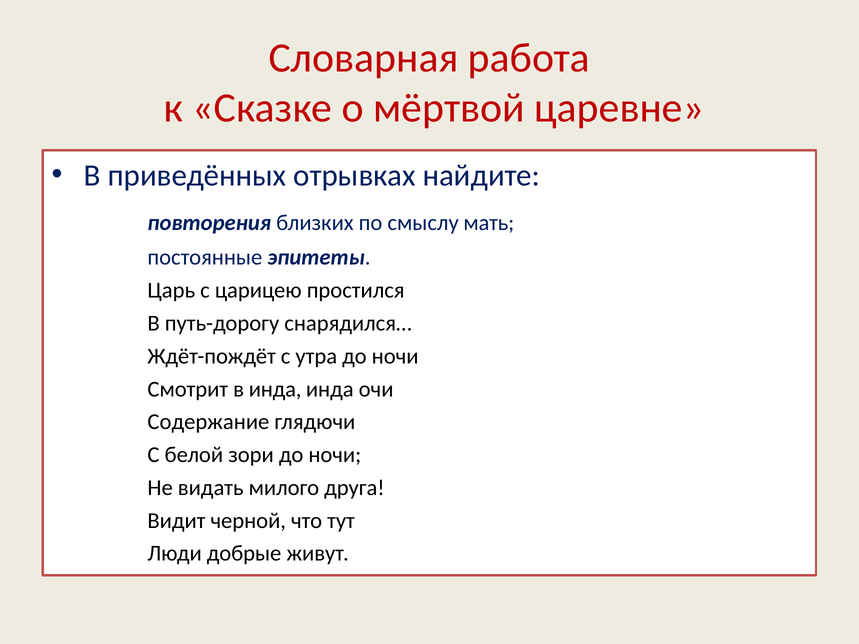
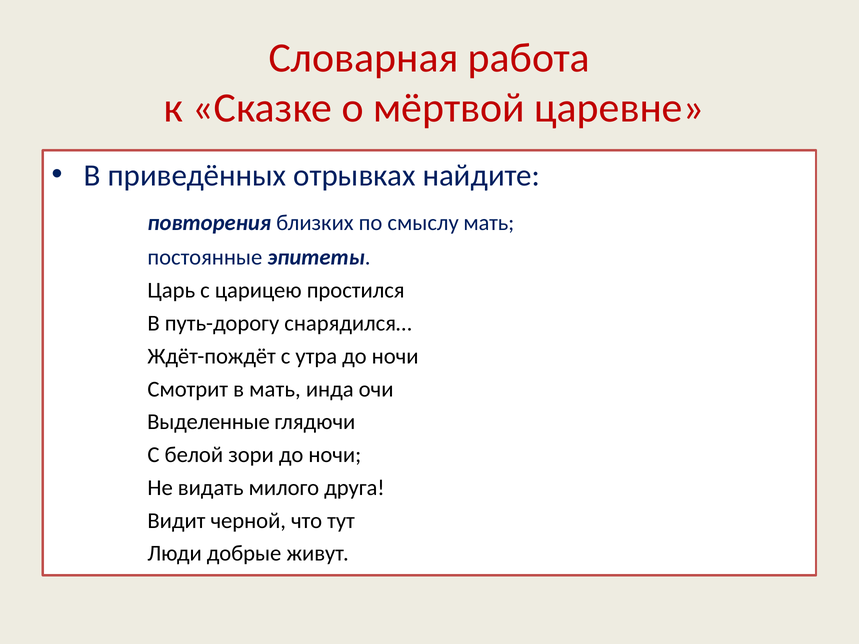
в инда: инда -> мать
Содержание: Содержание -> Выделенные
